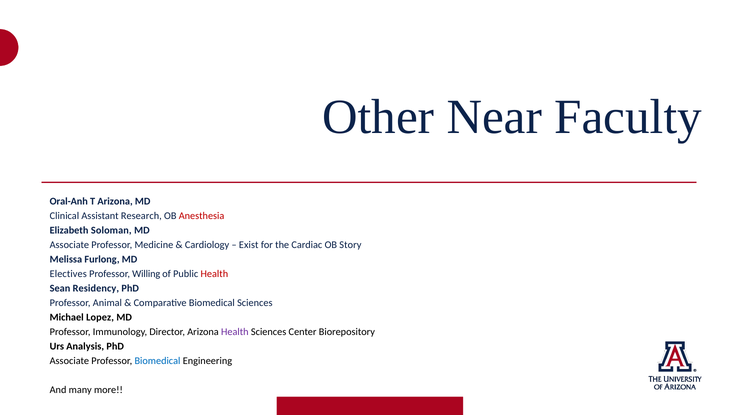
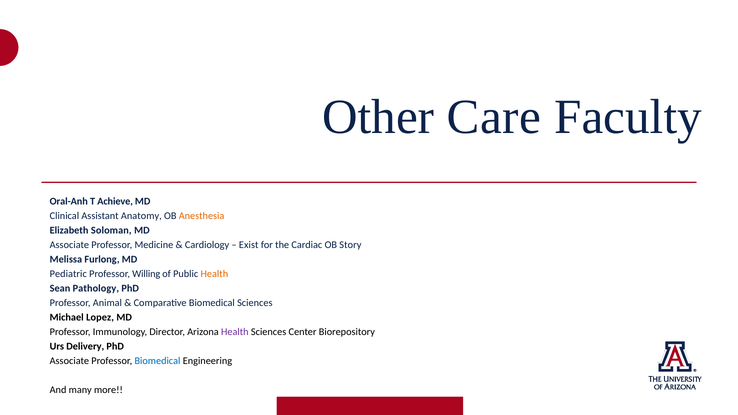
Near: Near -> Care
T Arizona: Arizona -> Achieve
Research: Research -> Anatomy
Anesthesia colour: red -> orange
Electives: Electives -> Pediatric
Health at (214, 274) colour: red -> orange
Residency: Residency -> Pathology
Analysis: Analysis -> Delivery
